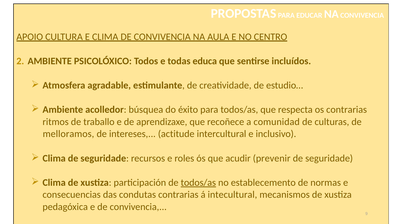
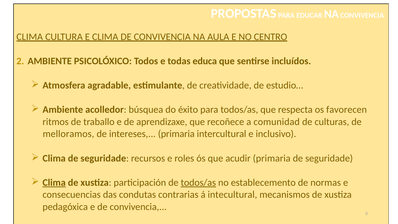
APOIO at (30, 37): APOIO -> CLIMA
os contrarias: contrarias -> favorecen
intereses actitude: actitude -> primaria
acudir prevenir: prevenir -> primaria
Clima at (54, 182) underline: none -> present
